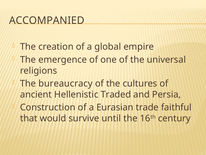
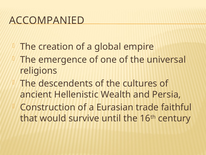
bureaucracy: bureaucracy -> descendents
Traded: Traded -> Wealth
